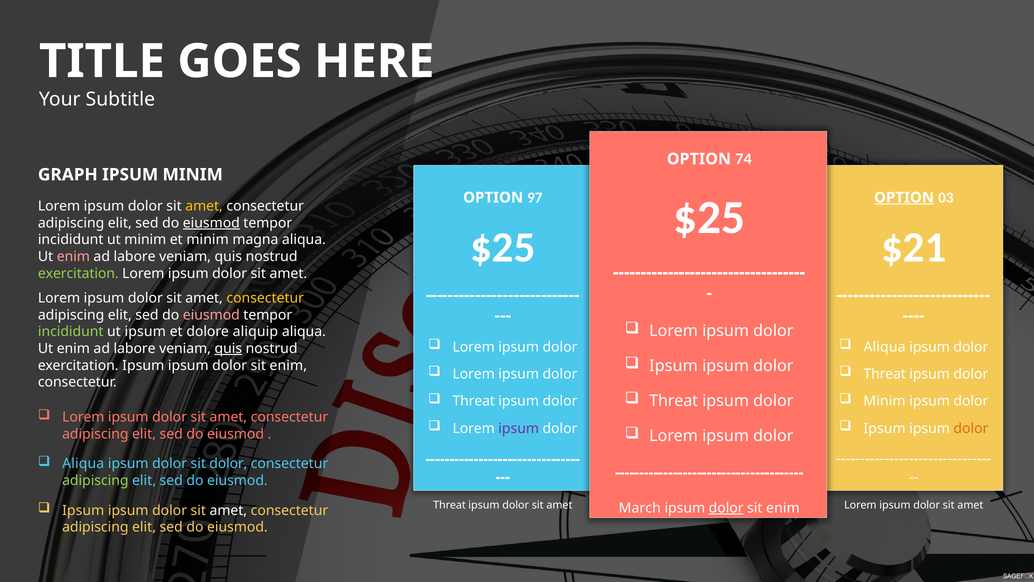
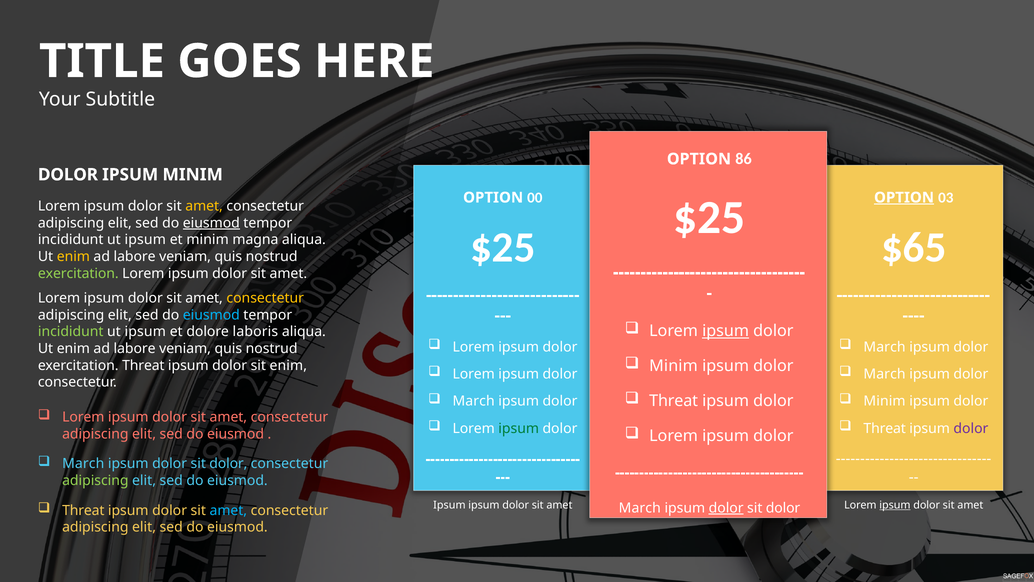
74: 74 -> 86
GRAPH at (68, 175): GRAPH -> DOLOR
97: 97 -> 00
$21: $21 -> $65
minim at (145, 240): minim -> ipsum
enim at (73, 257) colour: pink -> yellow
eiusmod at (211, 315) colour: pink -> light blue
ipsum at (726, 331) underline: none -> present
aliquip: aliquip -> laboris
Aliqua at (885, 347): Aliqua -> March
quis at (228, 348) underline: present -> none
Ipsum at (673, 366): Ipsum -> Minim
exercitation Ipsum: Ipsum -> Threat
Threat at (885, 374): Threat -> March
Threat at (474, 401): Threat -> March
ipsum at (519, 428) colour: purple -> green
Ipsum at (885, 428): Ipsum -> Threat
dolor at (971, 428) colour: orange -> purple
Aliqua at (83, 464): Aliqua -> March
Threat at (449, 505): Threat -> Ipsum
ipsum at (895, 505) underline: none -> present
Ipsum at (83, 510): Ipsum -> Threat
amet at (228, 510) colour: white -> light blue
enim at (783, 508): enim -> dolor
